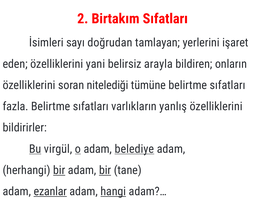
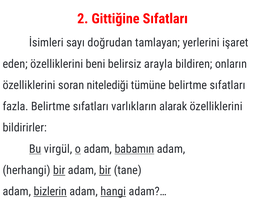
Birtakım: Birtakım -> Gittiğine
yani: yani -> beni
yanlış: yanlış -> alarak
belediye: belediye -> babamın
ezanlar: ezanlar -> bizlerin
